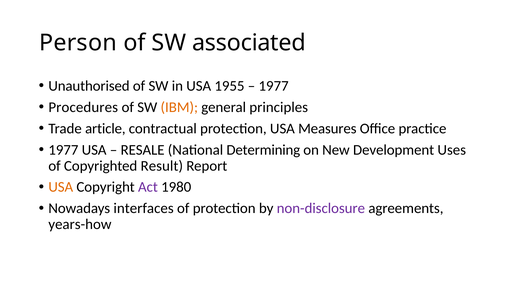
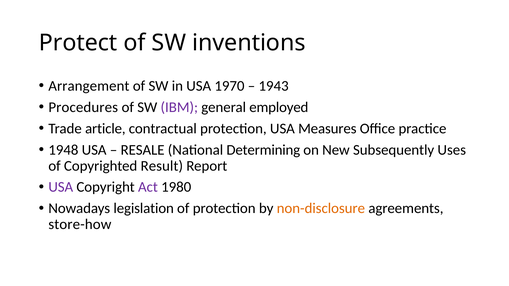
Person: Person -> Protect
associated: associated -> inventions
Unauthorised: Unauthorised -> Arrangement
1955: 1955 -> 1970
1977 at (274, 86): 1977 -> 1943
IBM colour: orange -> purple
principles: principles -> employed
1977 at (63, 150): 1977 -> 1948
Development: Development -> Subsequently
USA at (61, 187) colour: orange -> purple
interfaces: interfaces -> legislation
non-disclosure colour: purple -> orange
years-how: years-how -> store-how
